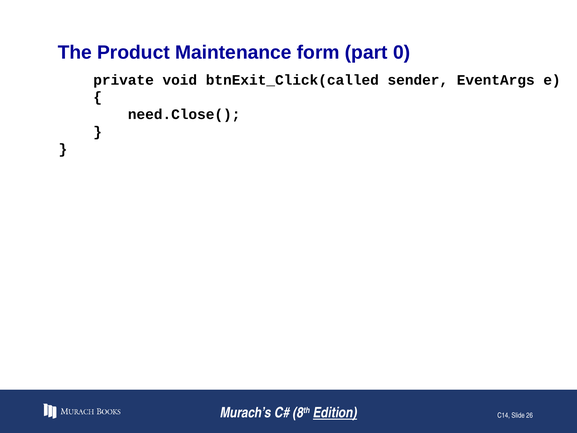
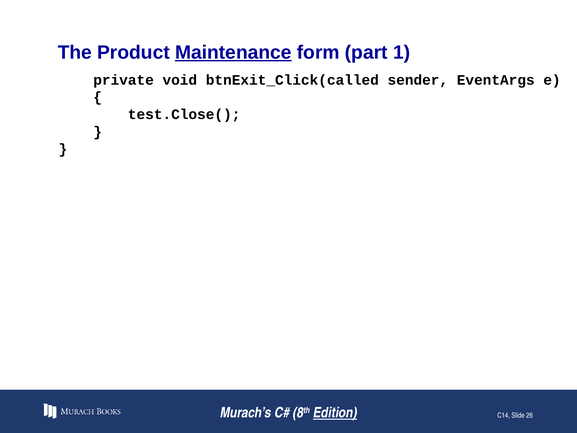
Maintenance underline: none -> present
0: 0 -> 1
need.Close(: need.Close( -> test.Close(
